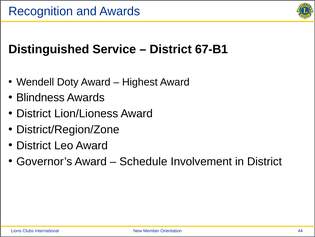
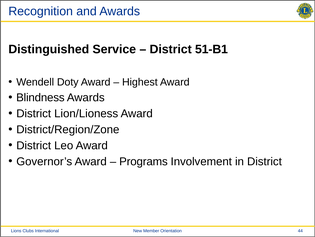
67-B1: 67-B1 -> 51-B1
Schedule: Schedule -> Programs
